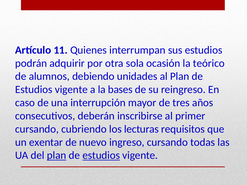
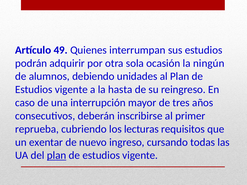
11: 11 -> 49
teórico: teórico -> ningún
bases: bases -> hasta
cursando at (37, 129): cursando -> reprueba
estudios at (101, 156) underline: present -> none
